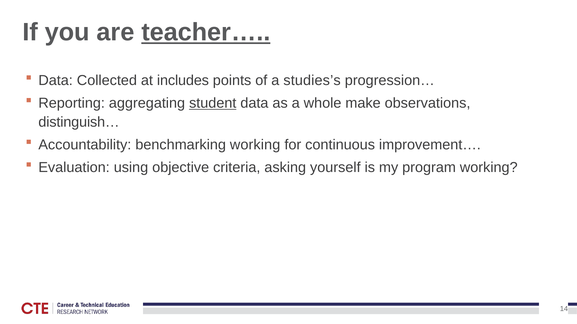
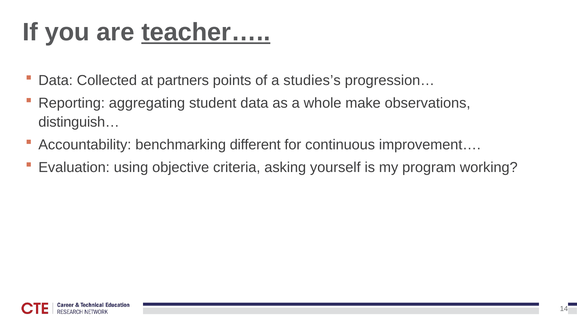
includes: includes -> partners
student underline: present -> none
benchmarking working: working -> different
